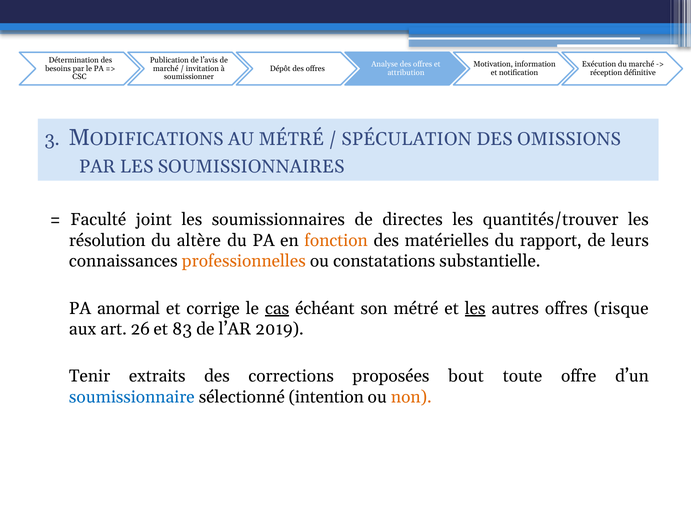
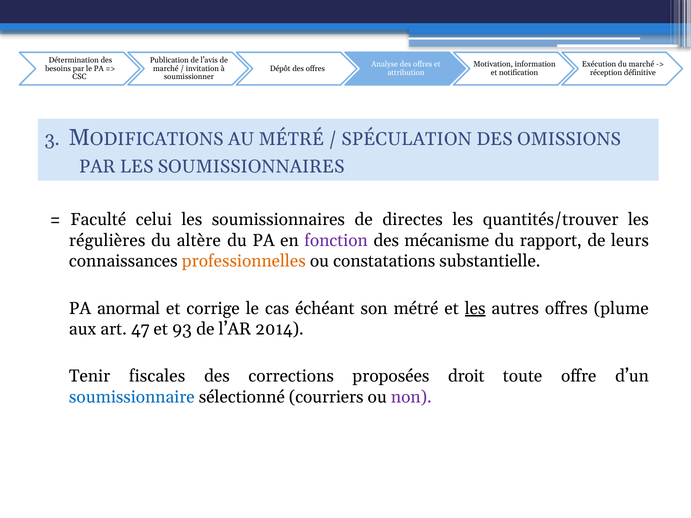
joint: joint -> celui
résolution: résolution -> régulières
fonction colour: orange -> purple
matérielles: matérielles -> mécanisme
cas underline: present -> none
risque: risque -> plume
26: 26 -> 47
83: 83 -> 93
2019: 2019 -> 2014
extraits: extraits -> fiscales
bout: bout -> droit
intention: intention -> courriers
non colour: orange -> purple
